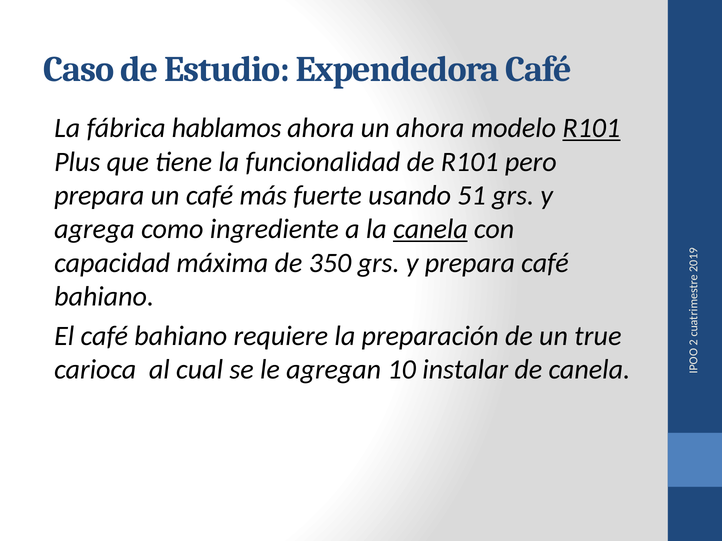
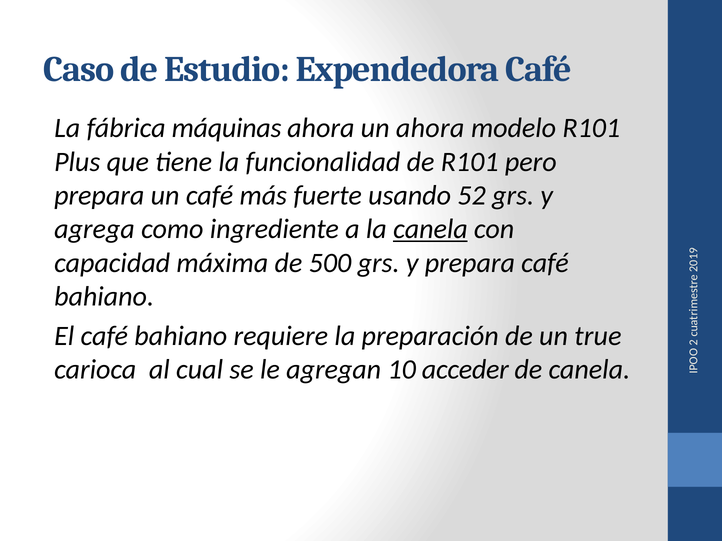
hablamos: hablamos -> máquinas
R101 at (591, 128) underline: present -> none
51: 51 -> 52
350: 350 -> 500
instalar: instalar -> acceder
